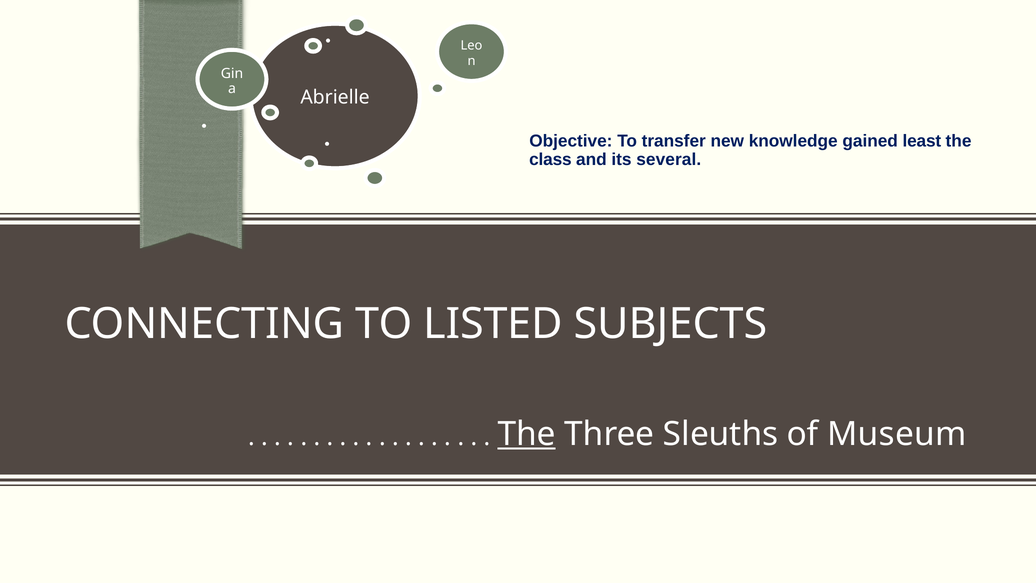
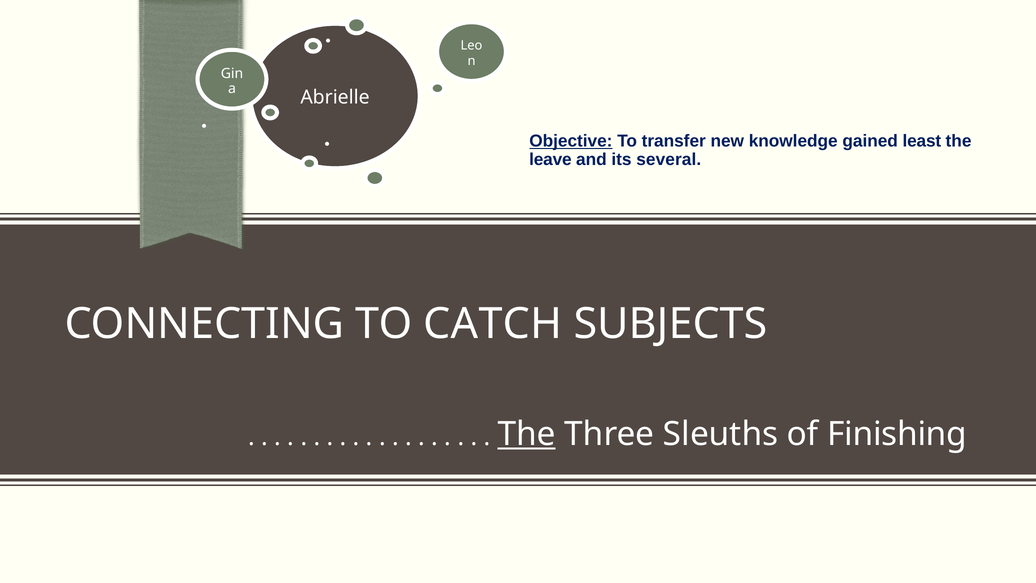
Objective underline: none -> present
class: class -> leave
LISTED: LISTED -> CATCH
Museum: Museum -> Finishing
